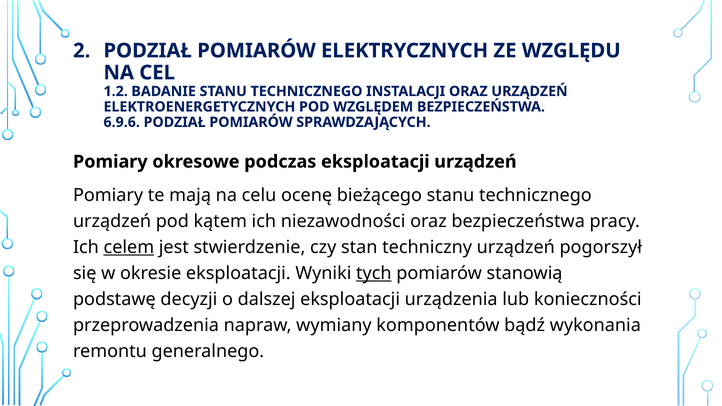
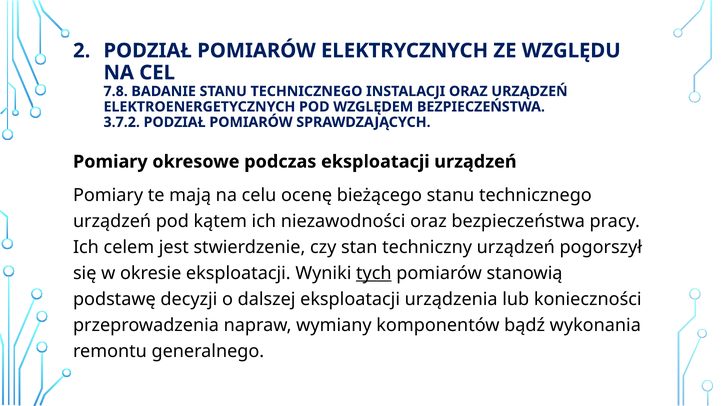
1.2: 1.2 -> 7.8
6.9.6: 6.9.6 -> 3.7.2
celem underline: present -> none
